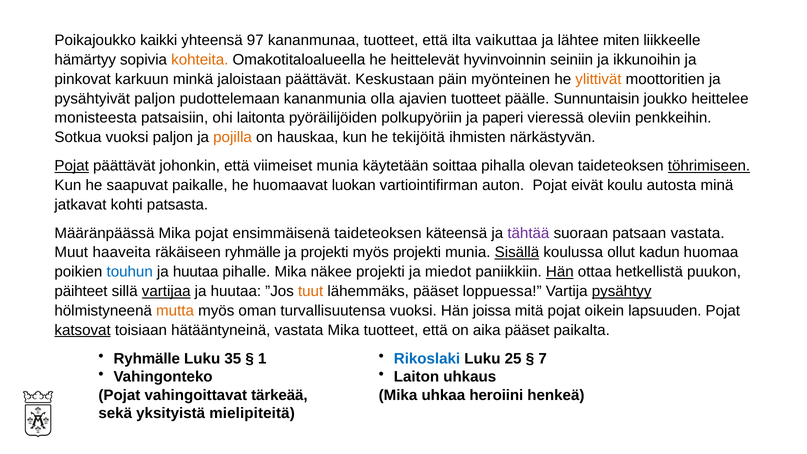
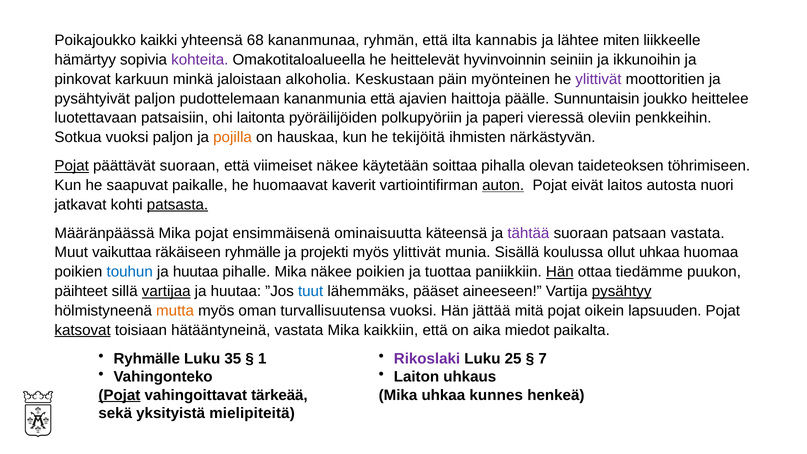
97: 97 -> 68
kananmunaa tuotteet: tuotteet -> ryhmän
vaikuttaa: vaikuttaa -> kannabis
kohteita colour: orange -> purple
jaloistaan päättävät: päättävät -> alkoholia
ylittivät at (598, 79) colour: orange -> purple
kananmunia olla: olla -> että
ajavien tuotteet: tuotteet -> haittoja
monisteesta: monisteesta -> luotettavaan
päättävät johonkin: johonkin -> suoraan
viimeiset munia: munia -> näkee
töhrimiseen underline: present -> none
luokan: luokan -> kaverit
auton underline: none -> present
koulu: koulu -> laitos
minä: minä -> nuori
patsasta underline: none -> present
ensimmäisenä taideteoksen: taideteoksen -> ominaisuutta
haaveita: haaveita -> vaikuttaa
myös projekti: projekti -> ylittivät
Sisällä underline: present -> none
ollut kadun: kadun -> uhkaa
näkee projekti: projekti -> poikien
miedot: miedot -> tuottaa
hetkellistä: hetkellistä -> tiedämme
tuut colour: orange -> blue
loppuessa: loppuessa -> aineeseen
joissa: joissa -> jättää
Mika tuotteet: tuotteet -> kaikkiin
aika pääset: pääset -> miedot
Rikoslaki colour: blue -> purple
Pojat at (119, 395) underline: none -> present
heroiini: heroiini -> kunnes
